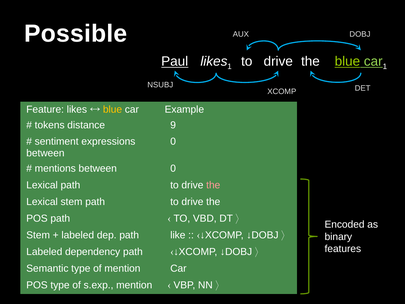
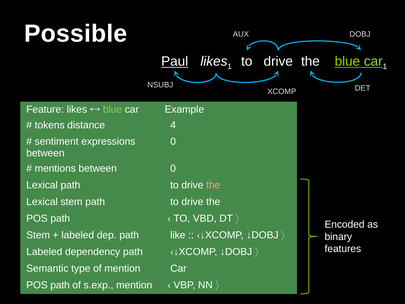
blue at (112, 110) colour: yellow -> light green
9: 9 -> 4
type at (60, 285): type -> path
